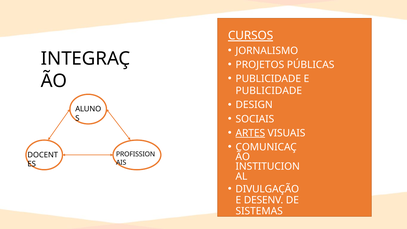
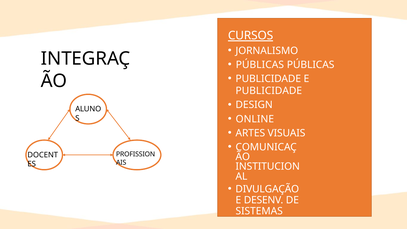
PROJETOS at (260, 65): PROJETOS -> PÚBLICAS
SOCIAIS: SOCIAIS -> ONLINE
ARTES underline: present -> none
